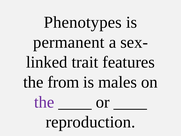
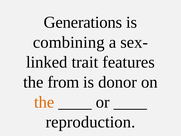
Phenotypes: Phenotypes -> Generations
permanent: permanent -> combining
males: males -> donor
the at (44, 102) colour: purple -> orange
